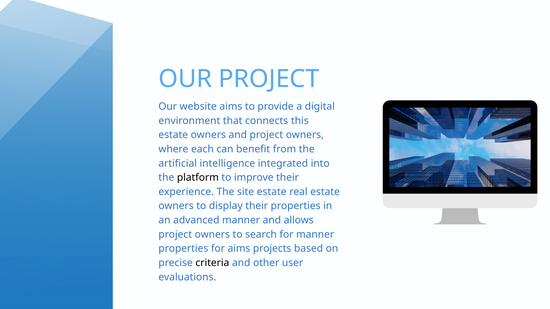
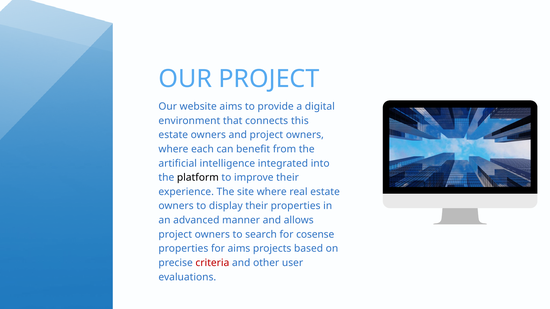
site estate: estate -> where
for manner: manner -> cosense
criteria colour: black -> red
